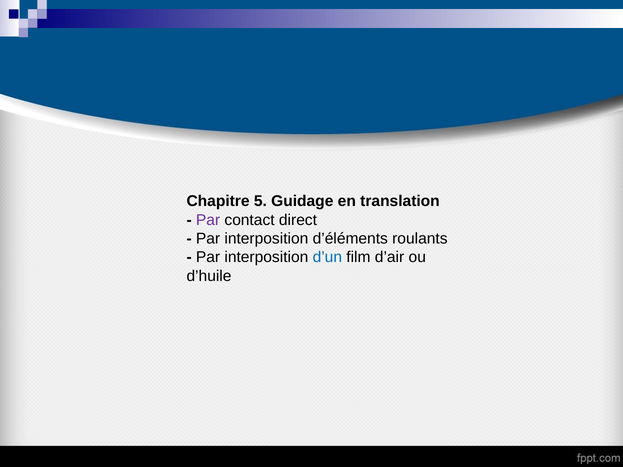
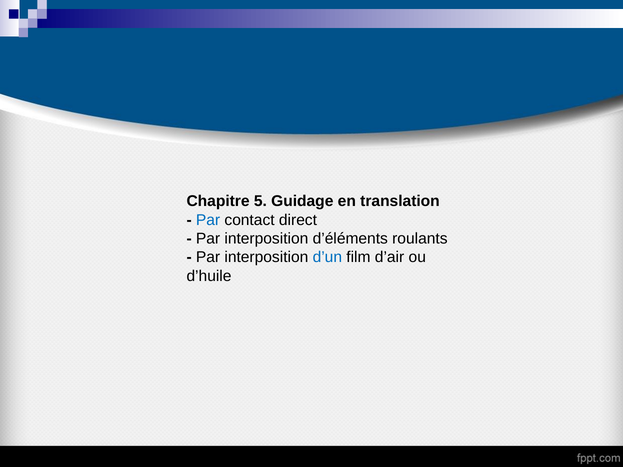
Par at (208, 220) colour: purple -> blue
